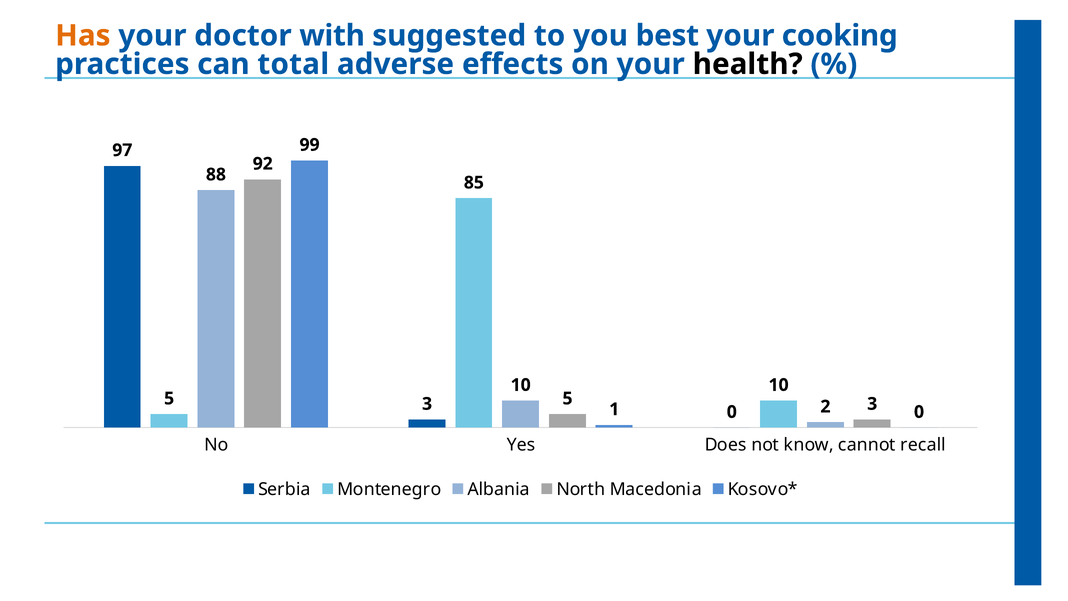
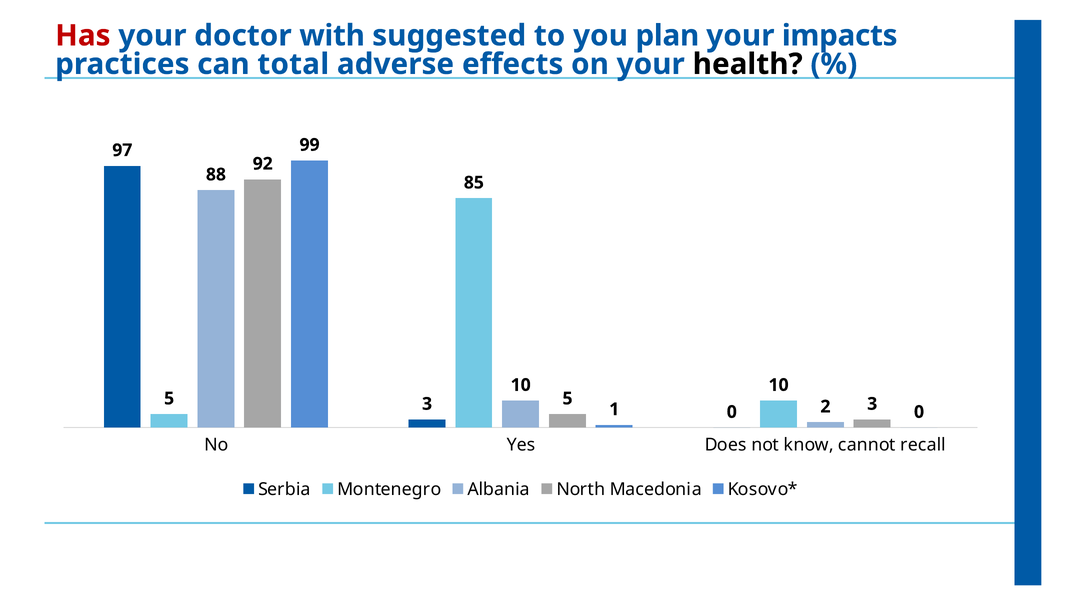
Has colour: orange -> red
best: best -> plan
cooking: cooking -> impacts
